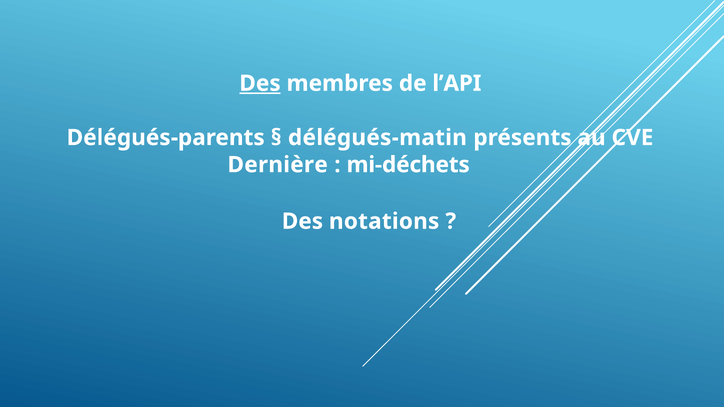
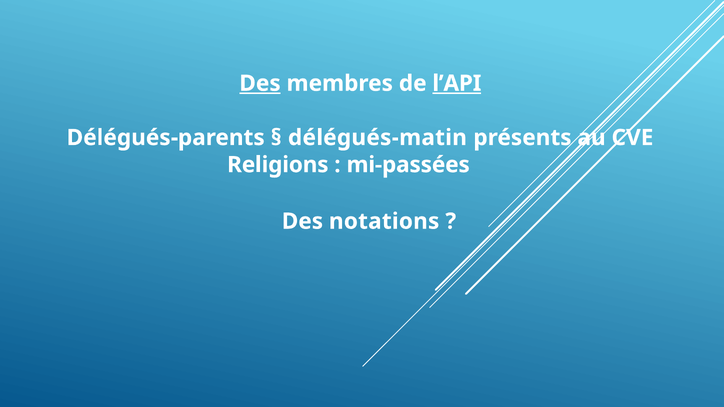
l’API underline: none -> present
Dernière: Dernière -> Religions
mi-déchets: mi-déchets -> mi-passées
